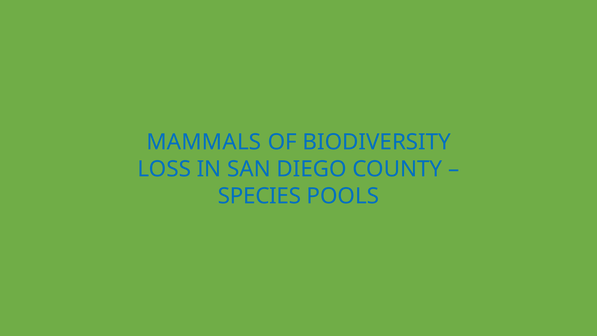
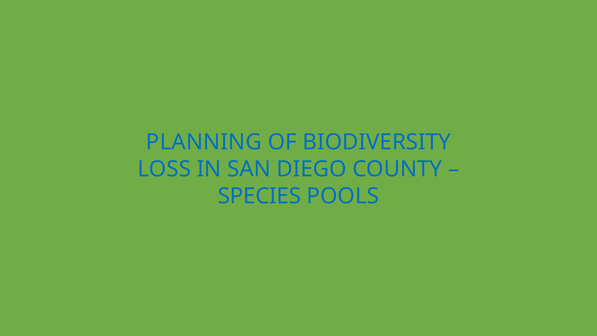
MAMMALS: MAMMALS -> PLANNING
